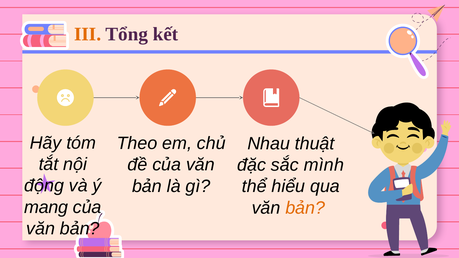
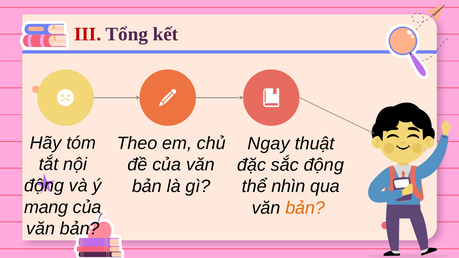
III colour: orange -> red
Nhau: Nhau -> Ngay
sắc mình: mình -> động
hiểu: hiểu -> nhìn
